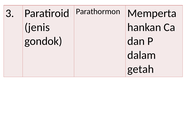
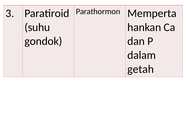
jenis: jenis -> suhu
